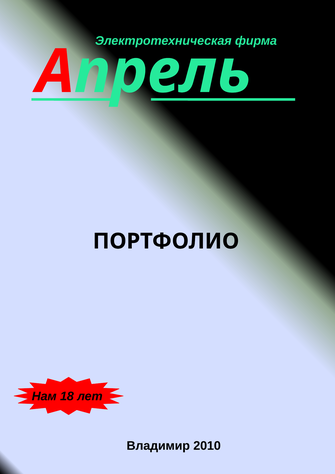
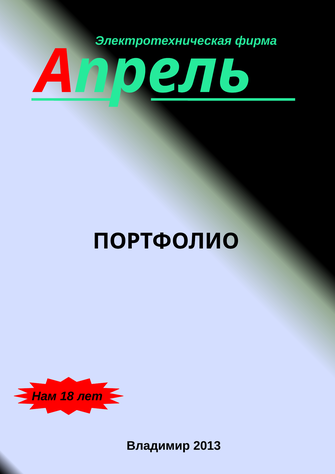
2010: 2010 -> 2013
